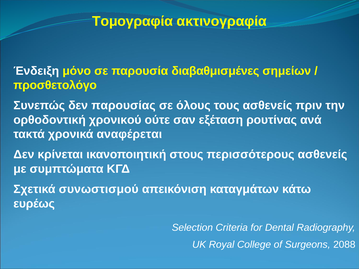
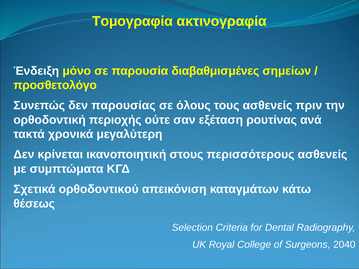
χρονικού: χρονικού -> περιοχής
αναφέρεται: αναφέρεται -> μεγαλύτερη
συνωστισμού: συνωστισμού -> ορθοδοντικού
ευρέως: ευρέως -> θέσεως
2088: 2088 -> 2040
